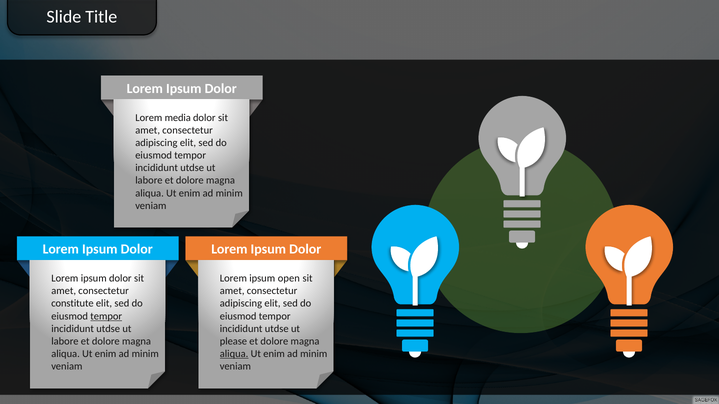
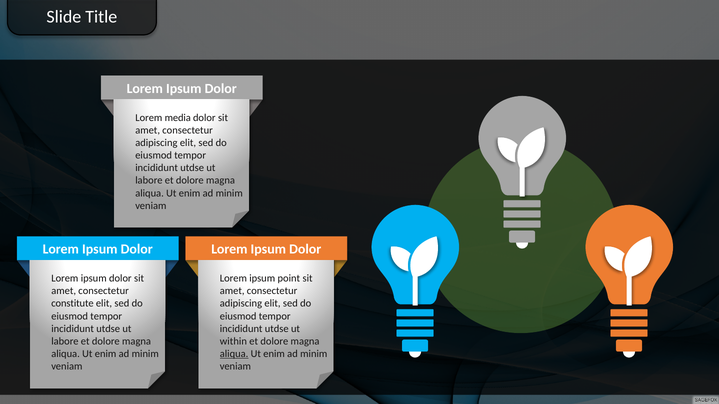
open: open -> point
tempor at (106, 316) underline: present -> none
please: please -> within
